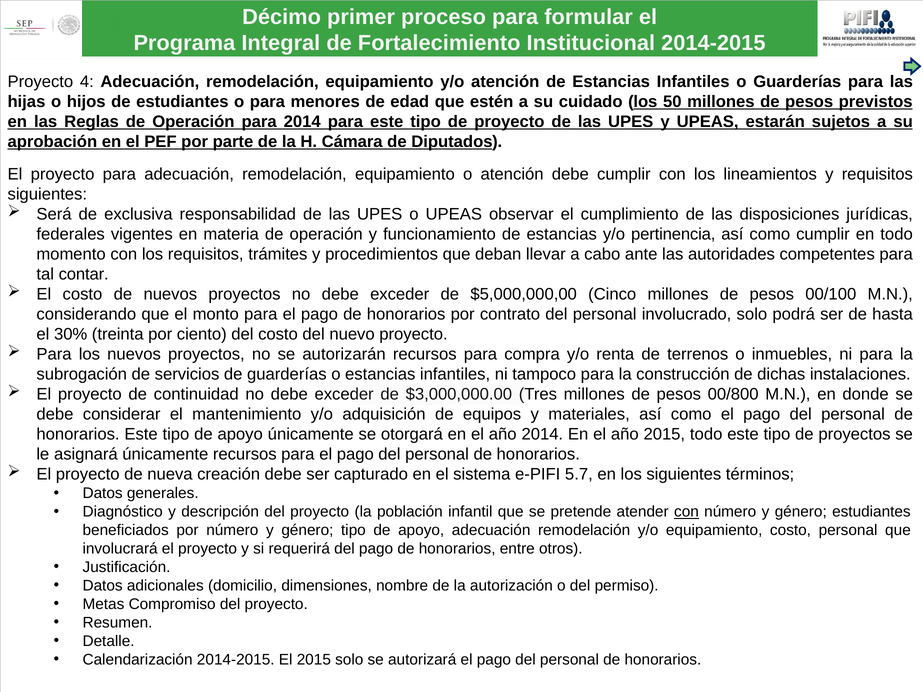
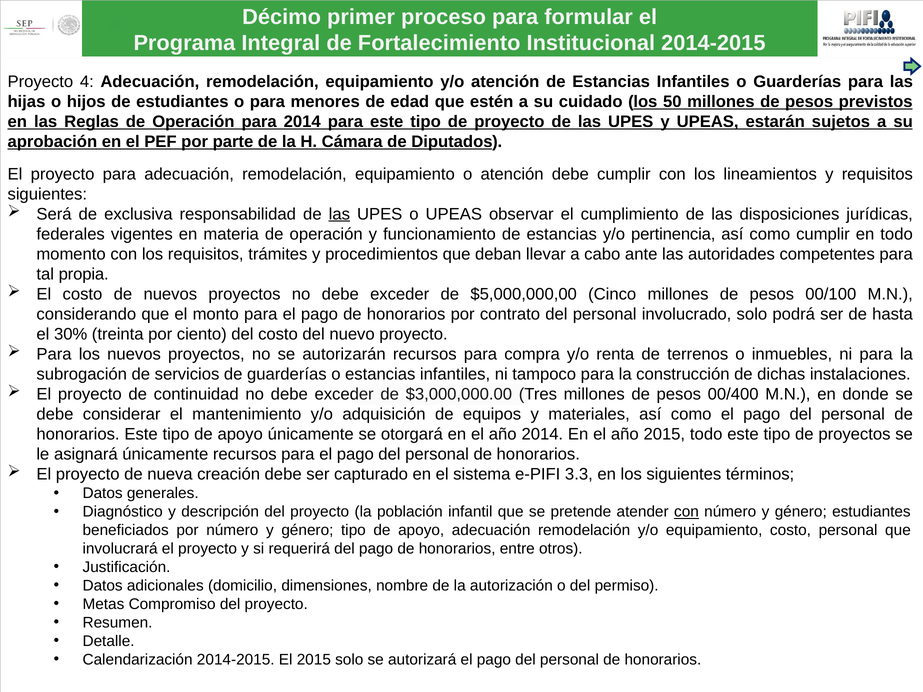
las at (339, 214) underline: none -> present
contar: contar -> propia
00/800: 00/800 -> 00/400
5.7: 5.7 -> 3.3
